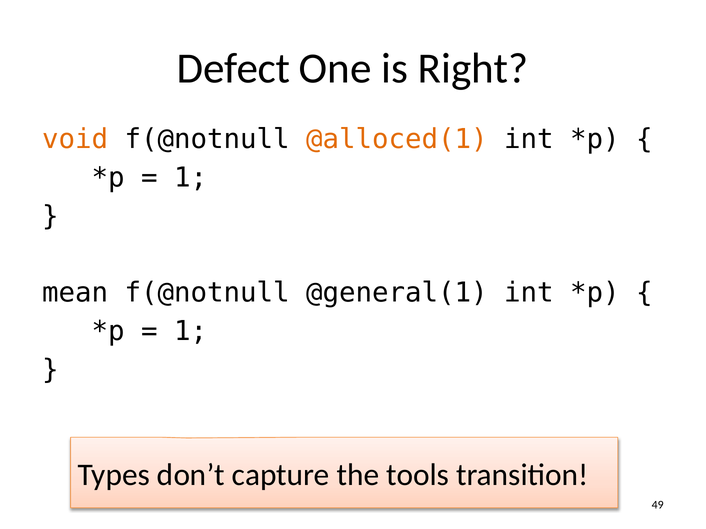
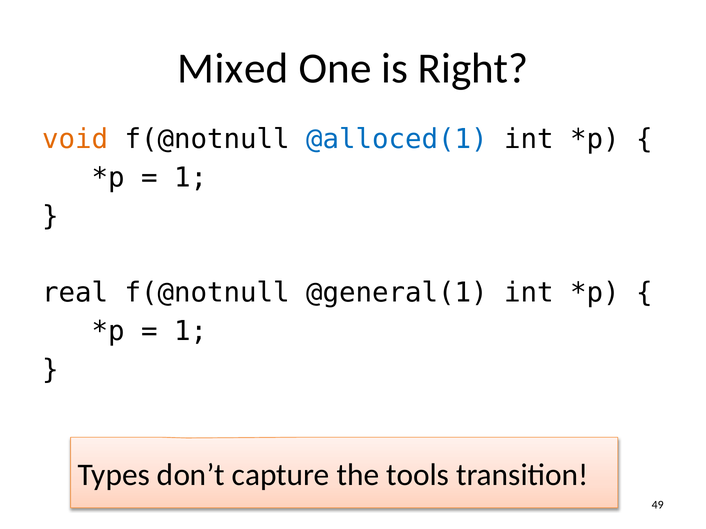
Defect: Defect -> Mixed
@alloced(1 colour: orange -> blue
mean: mean -> real
